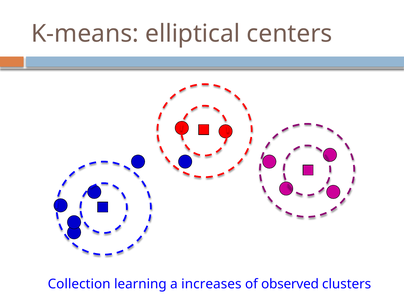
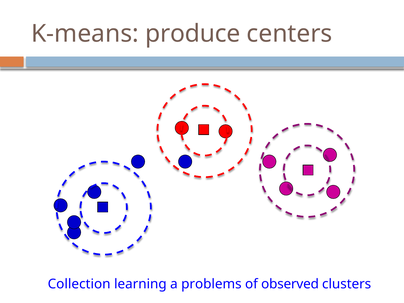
elliptical: elliptical -> produce
increases: increases -> problems
